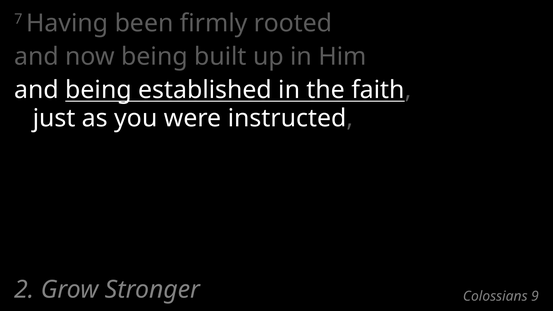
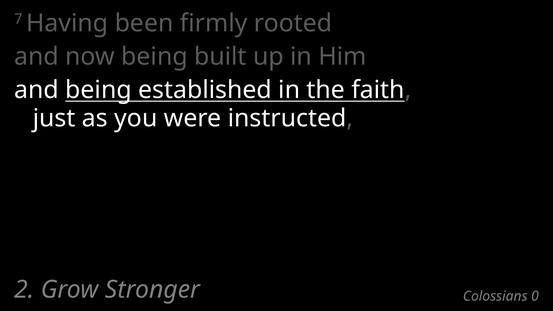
9: 9 -> 0
